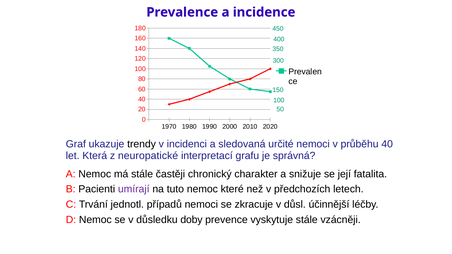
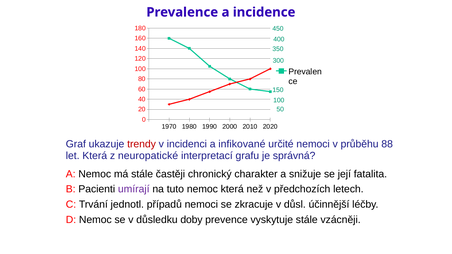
trendy colour: black -> red
sledovaná: sledovaná -> infikované
průběhu 40: 40 -> 88
nemoc které: které -> která
